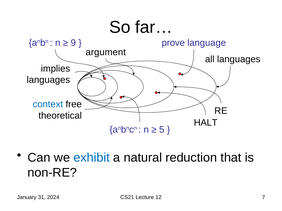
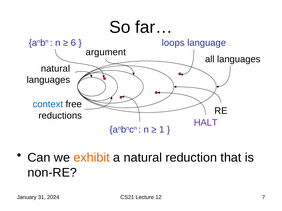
9: 9 -> 6
prove: prove -> loops
implies at (55, 69): implies -> natural
theoretical: theoretical -> reductions
HALT colour: black -> purple
5: 5 -> 1
exhibit colour: blue -> orange
